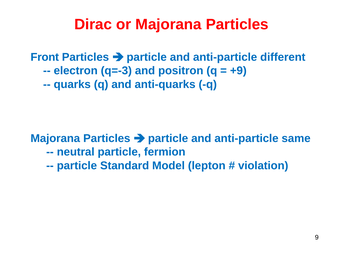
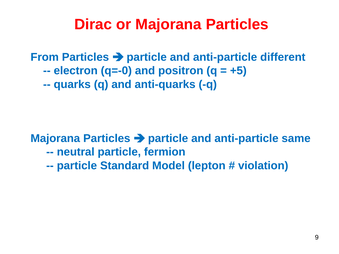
Front: Front -> From
q=-3: q=-3 -> q=-0
+9: +9 -> +5
